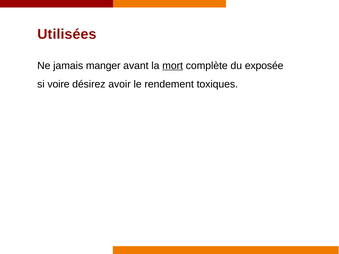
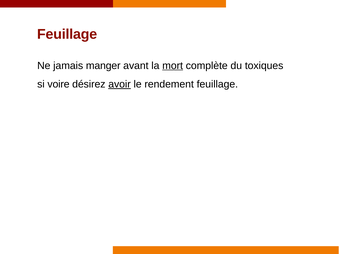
Utilisées at (67, 34): Utilisées -> Feuillage
exposée: exposée -> toxiques
avoir underline: none -> present
rendement toxiques: toxiques -> feuillage
